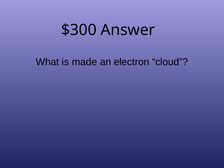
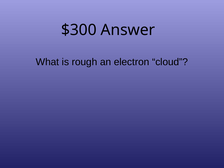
made: made -> rough
